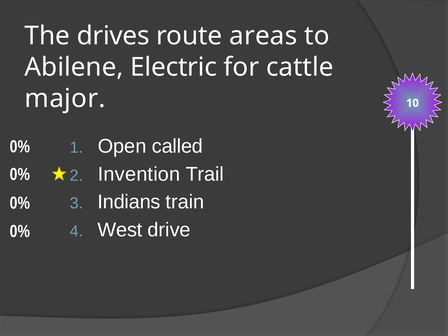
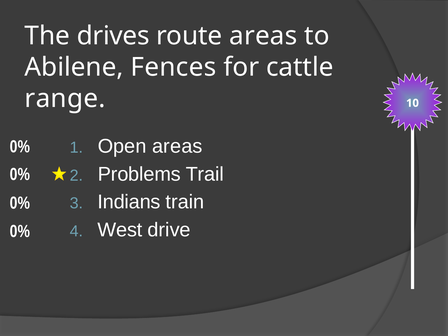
Electric: Electric -> Fences
major: major -> range
Open called: called -> areas
Invention: Invention -> Problems
